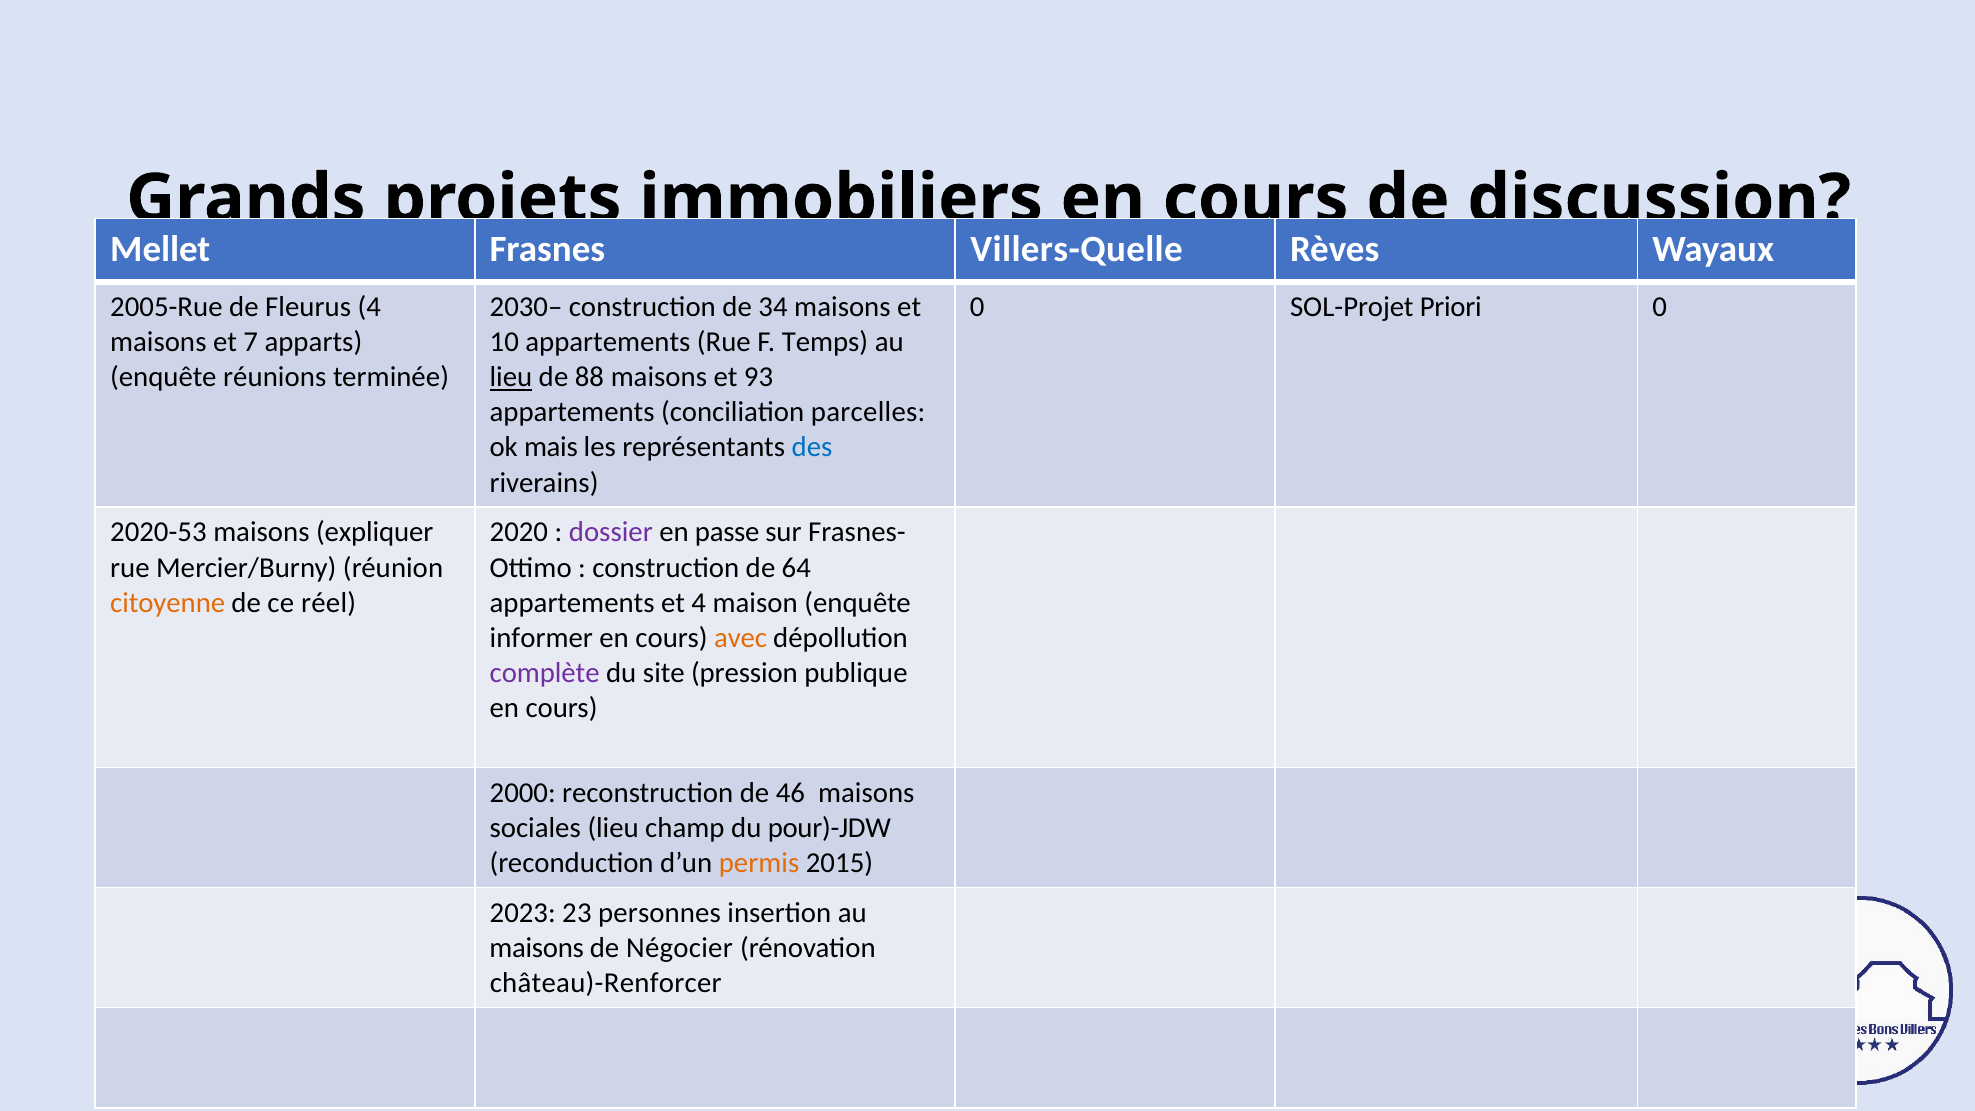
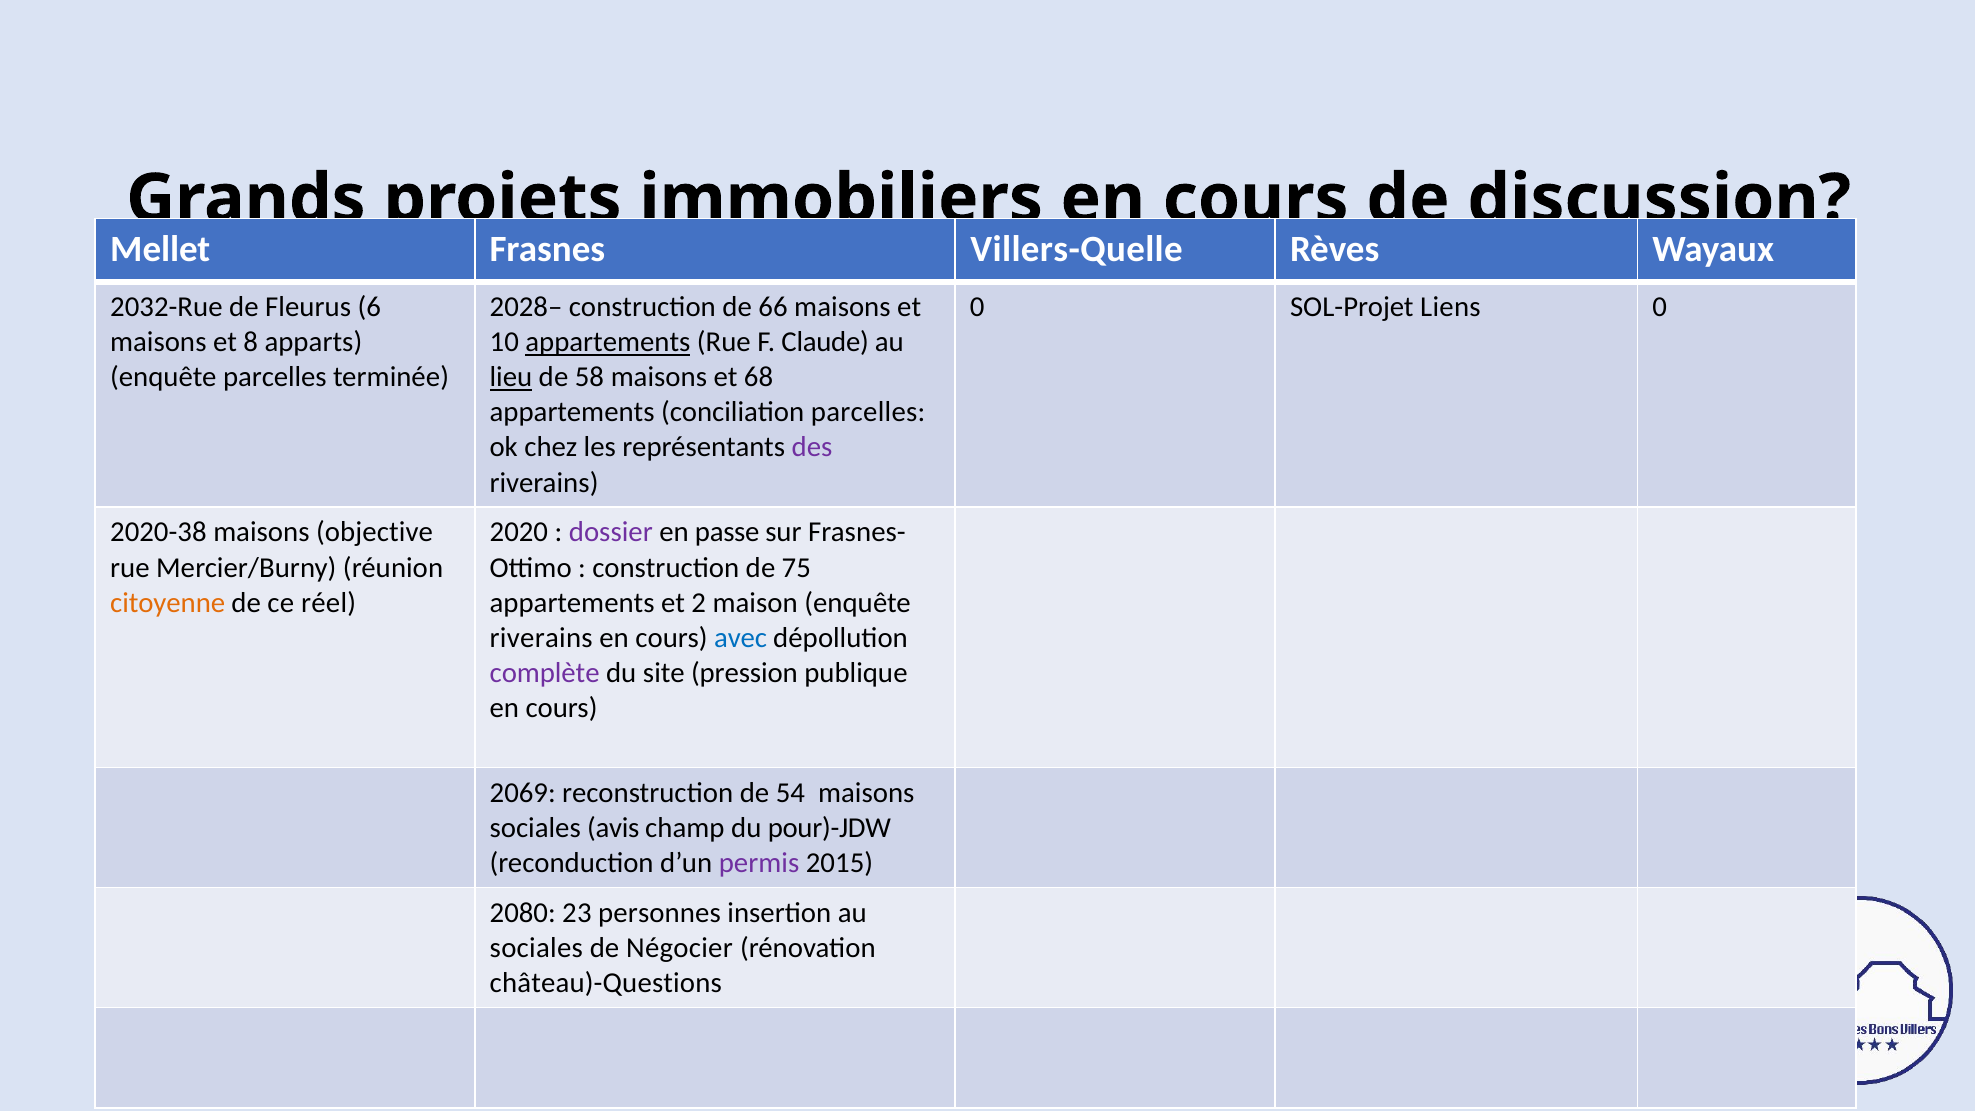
2005-Rue: 2005-Rue -> 2032-Rue
Fleurus 4: 4 -> 6
2030–: 2030– -> 2028–
34: 34 -> 66
Priori: Priori -> Liens
7: 7 -> 8
appartements at (608, 342) underline: none -> present
Temps: Temps -> Claude
enquête réunions: réunions -> parcelles
88: 88 -> 58
93: 93 -> 68
mais: mais -> chez
des colour: blue -> purple
2020-53: 2020-53 -> 2020-38
expliquer: expliquer -> objective
64: 64 -> 75
et 4: 4 -> 2
informer at (541, 638): informer -> riverains
avec colour: orange -> blue
2000: 2000 -> 2069
46: 46 -> 54
sociales lieu: lieu -> avis
permis colour: orange -> purple
2023: 2023 -> 2080
maisons at (537, 948): maisons -> sociales
château)-Renforcer: château)-Renforcer -> château)-Questions
